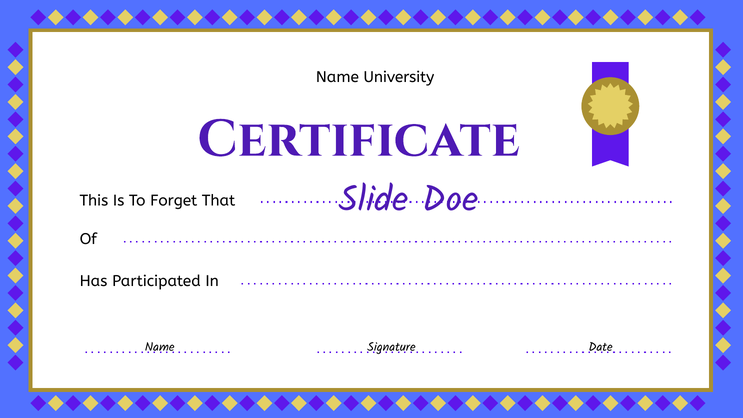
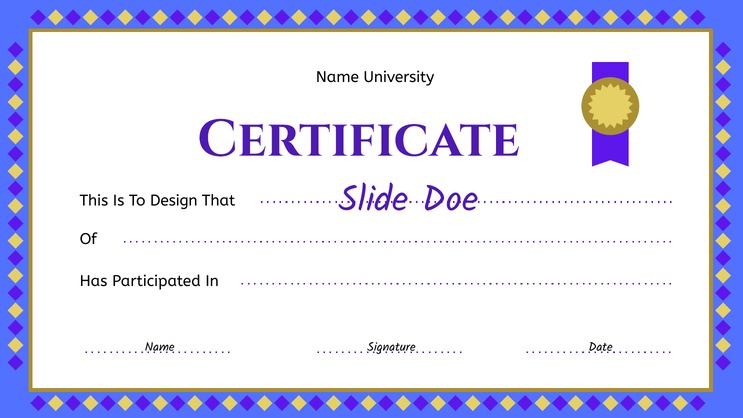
Forget: Forget -> Design
